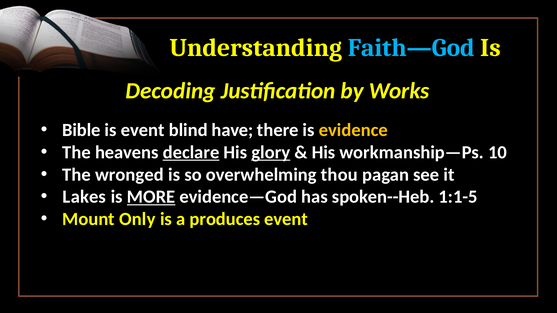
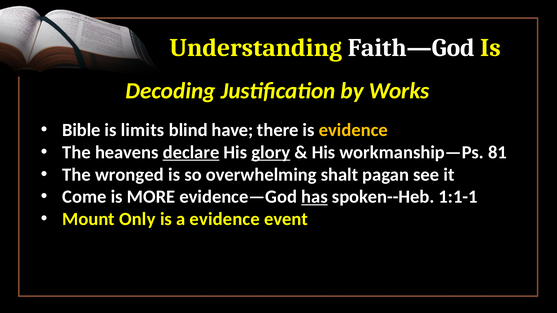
Faith—God colour: light blue -> white
is event: event -> limits
10: 10 -> 81
thou: thou -> shalt
Lakes: Lakes -> Come
MORE underline: present -> none
has underline: none -> present
1:1-5: 1:1-5 -> 1:1-1
a produces: produces -> evidence
